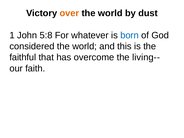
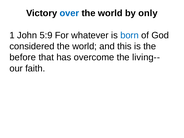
over colour: orange -> blue
dust: dust -> only
5:8: 5:8 -> 5:9
faithful: faithful -> before
